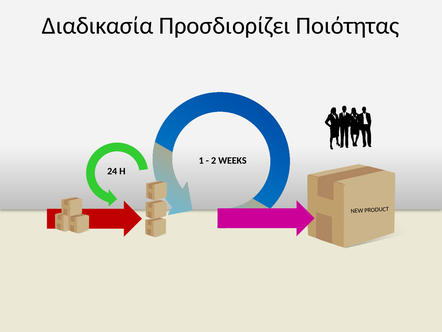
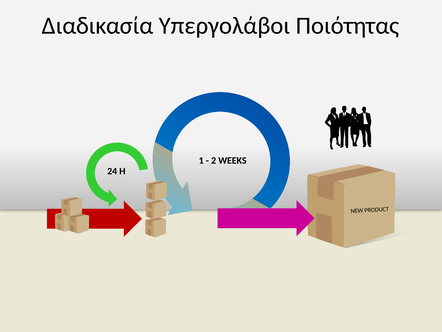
Προσδιορίζει: Προσδιορίζει -> Υπεργολάβοι
